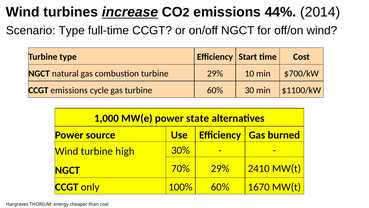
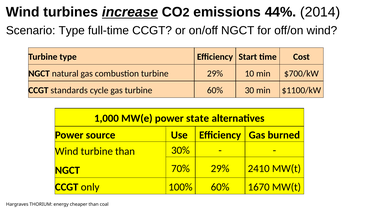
CCGT emissions: emissions -> standards
turbine high: high -> than
